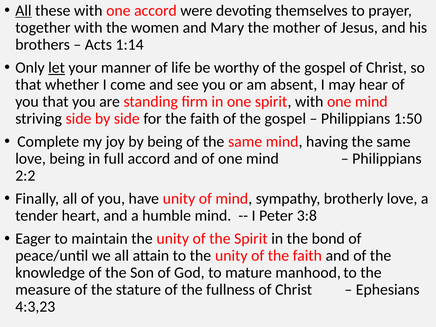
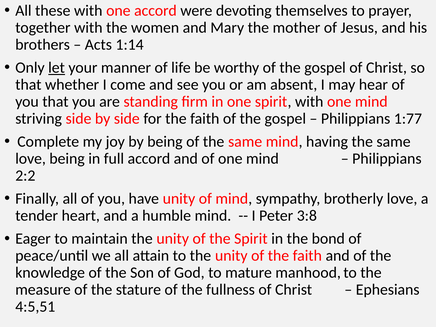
All at (23, 11) underline: present -> none
1:50: 1:50 -> 1:77
4:3,23: 4:3,23 -> 4:5,51
